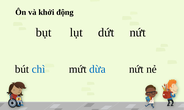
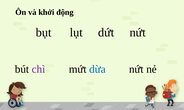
chì colour: blue -> purple
